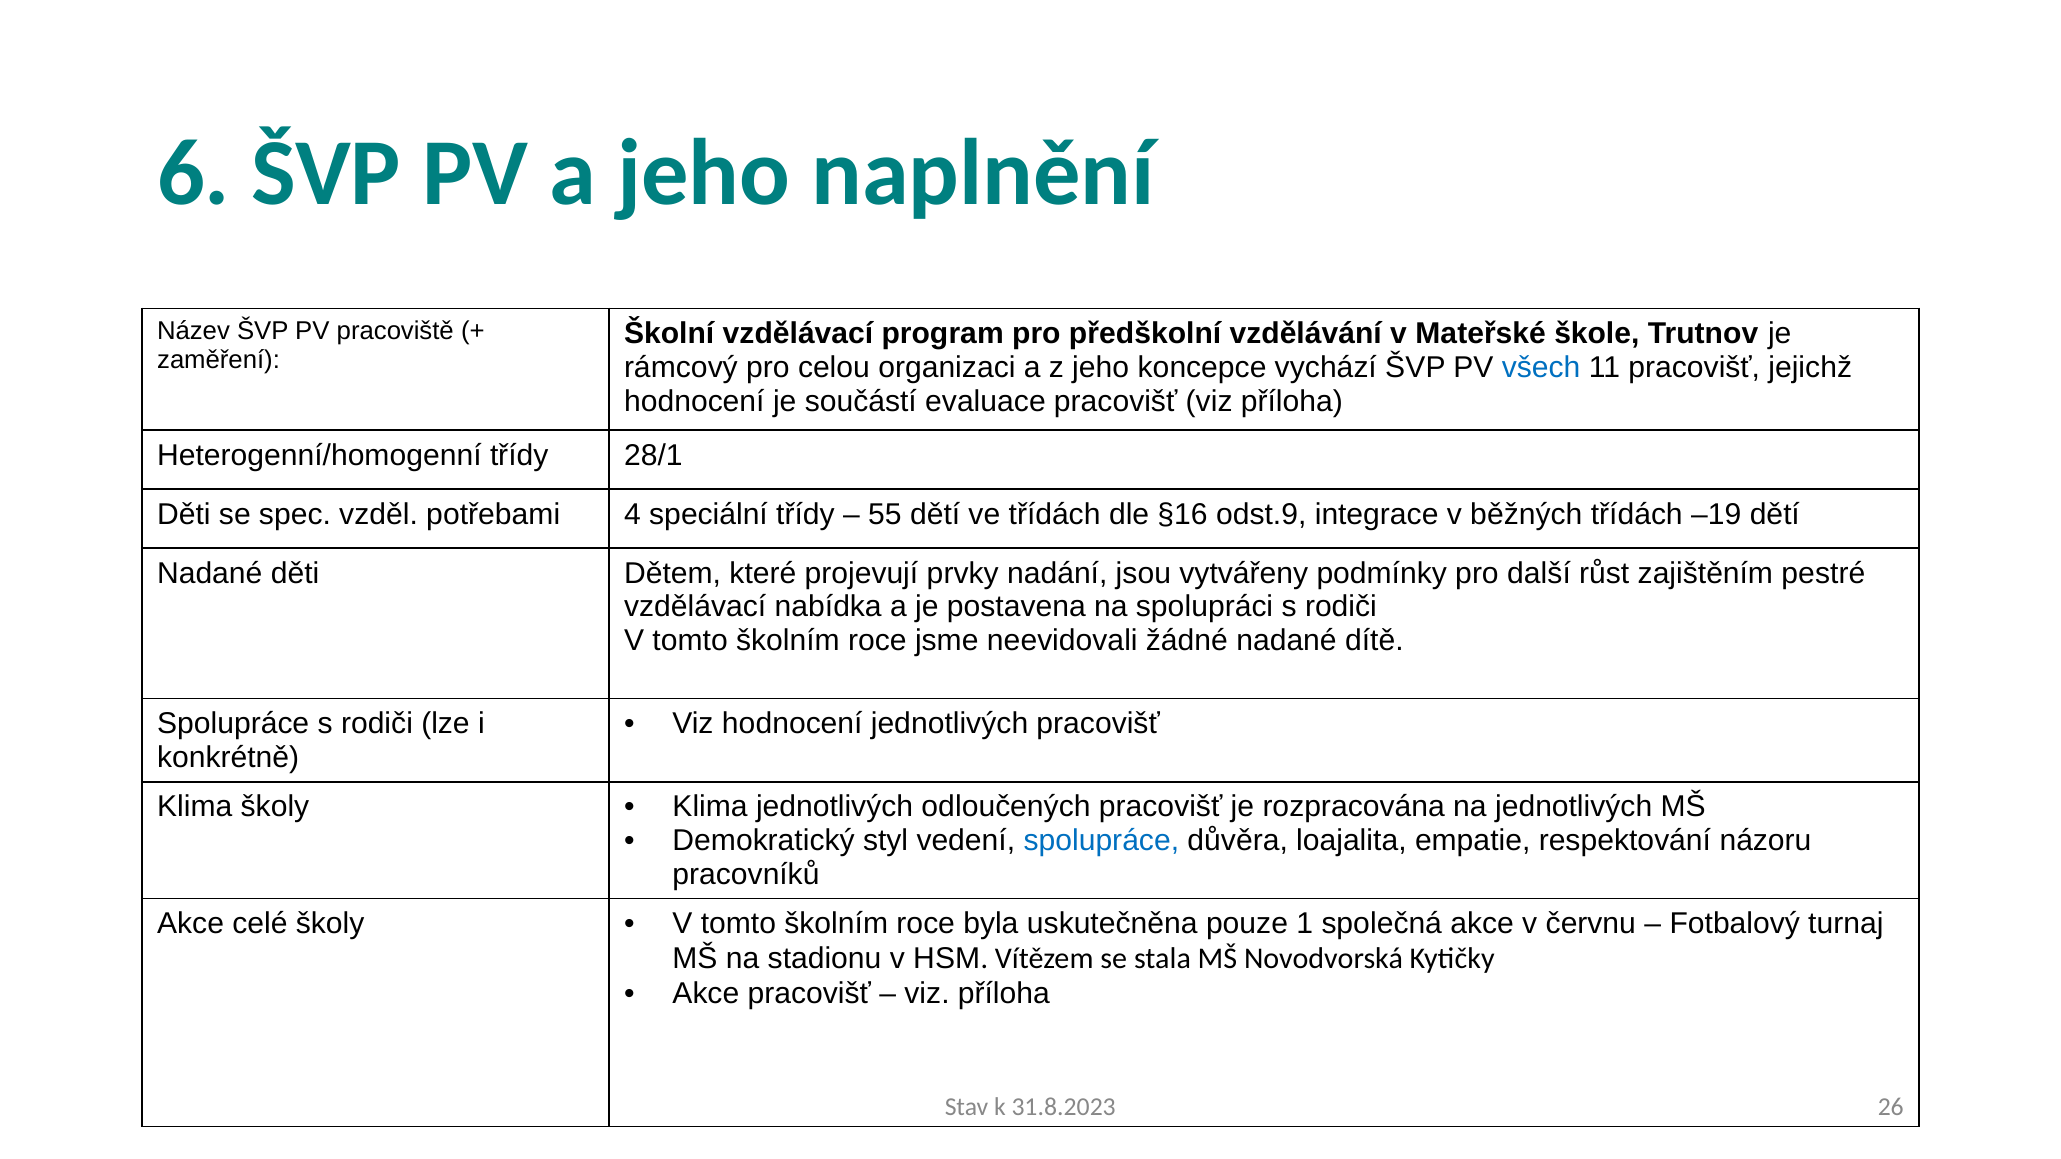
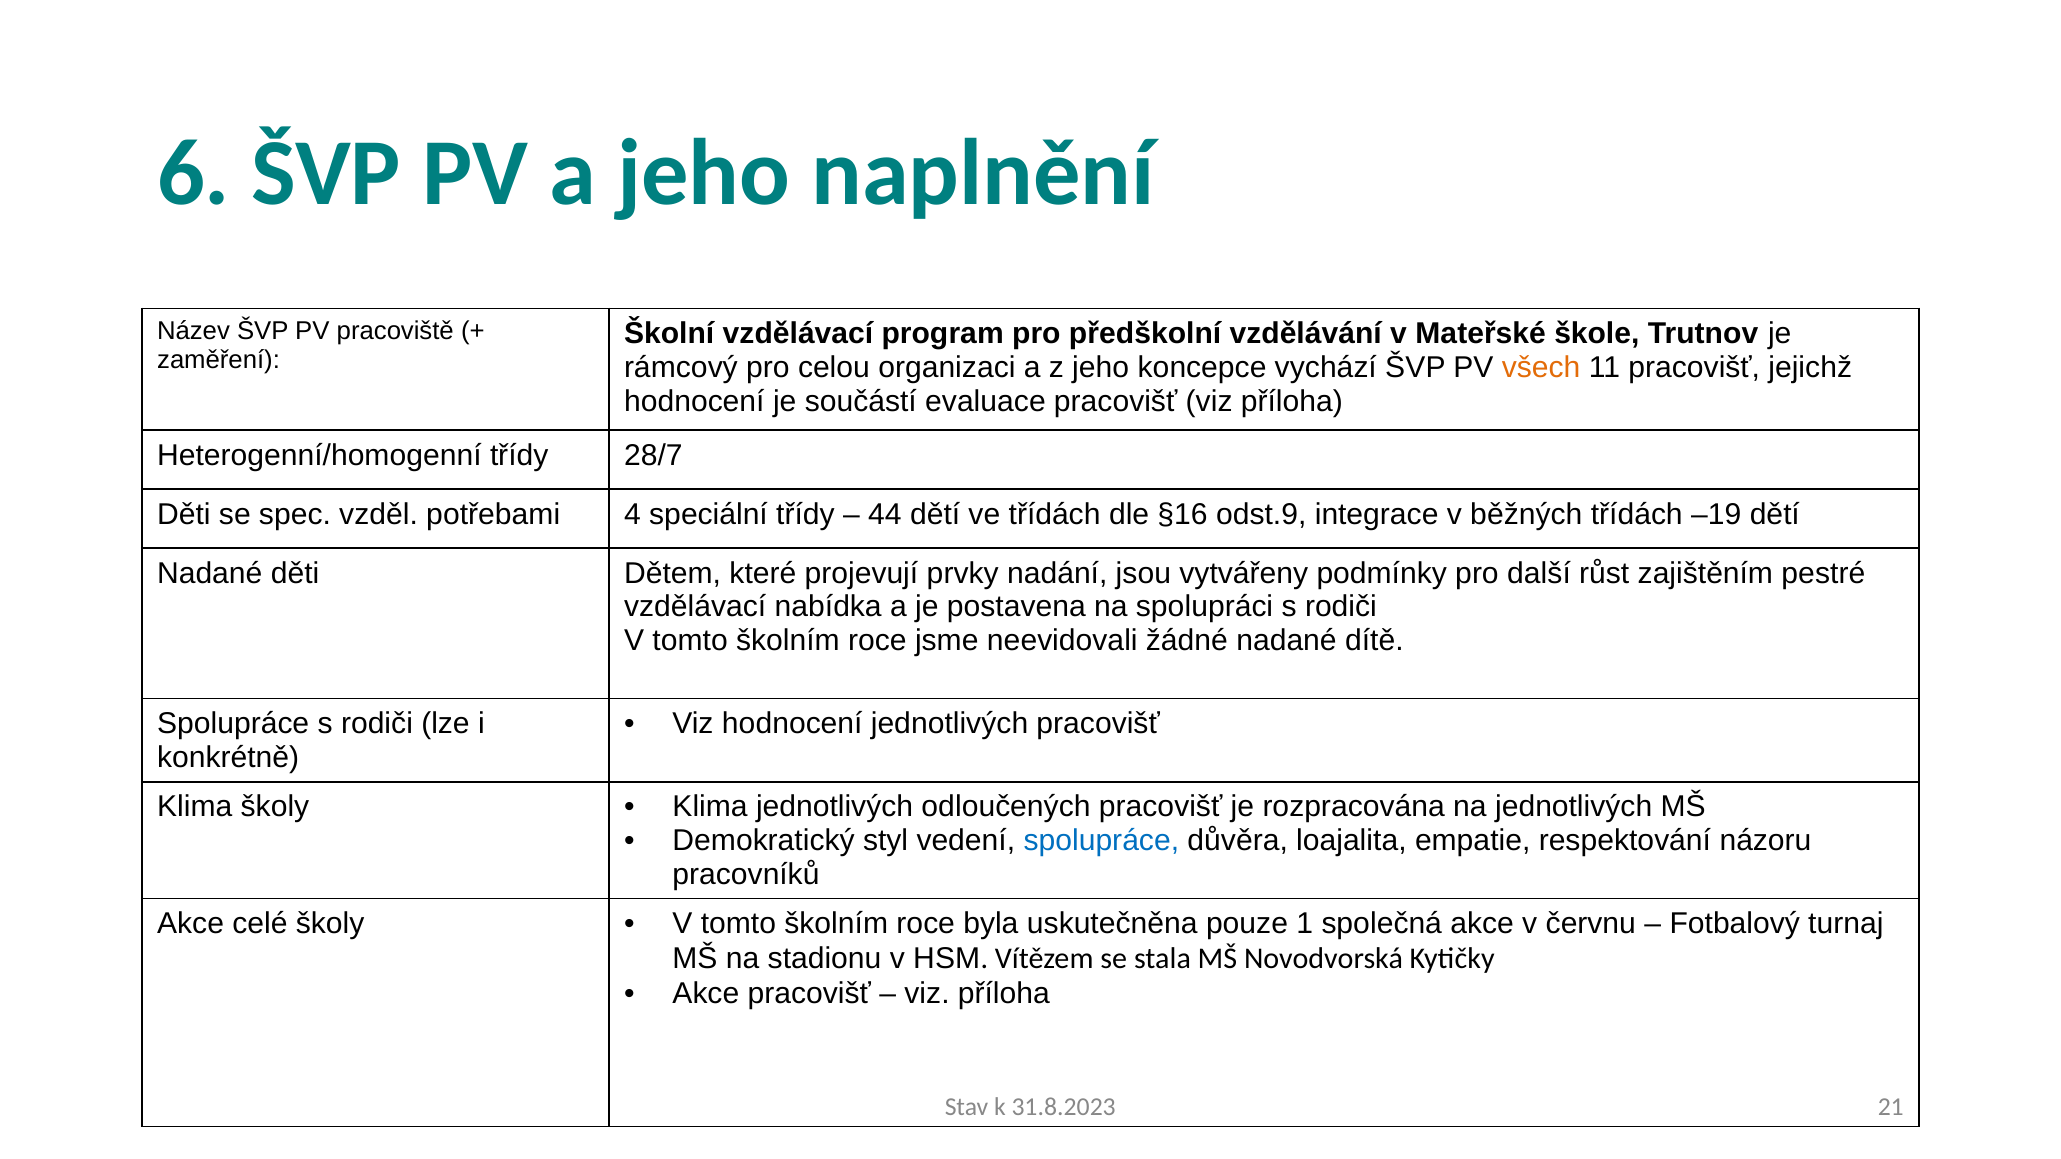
všech colour: blue -> orange
28/1: 28/1 -> 28/7
55: 55 -> 44
26: 26 -> 21
